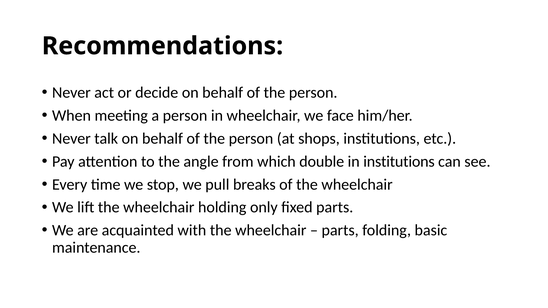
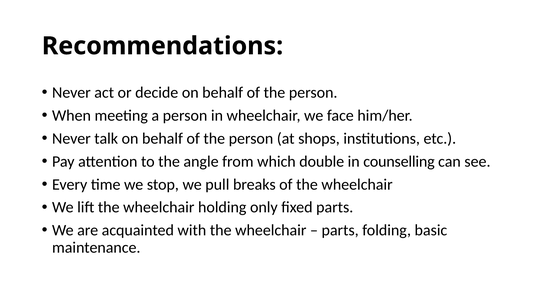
in institutions: institutions -> counselling
